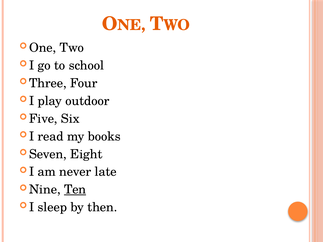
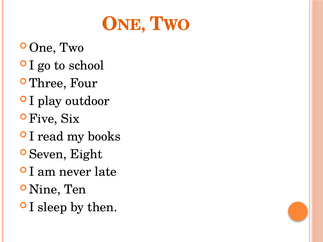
Ten underline: present -> none
